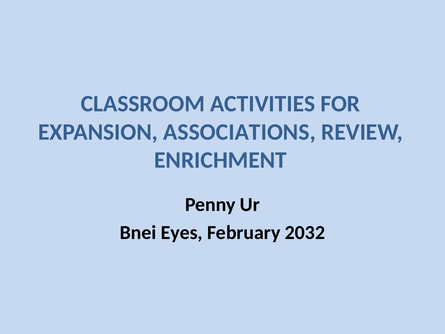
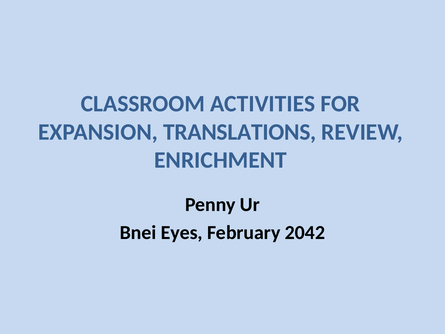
ASSOCIATIONS: ASSOCIATIONS -> TRANSLATIONS
2032: 2032 -> 2042
